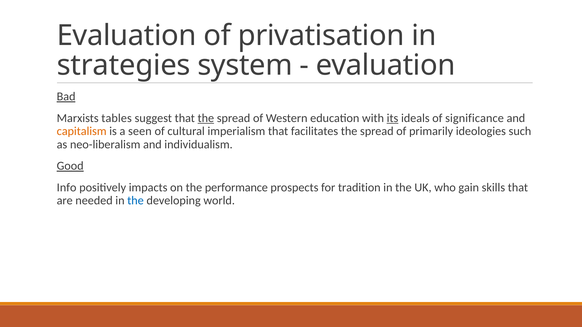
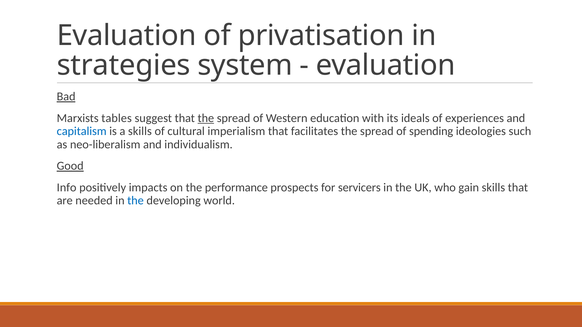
its underline: present -> none
significance: significance -> experiences
capitalism colour: orange -> blue
a seen: seen -> skills
primarily: primarily -> spending
tradition: tradition -> servicers
